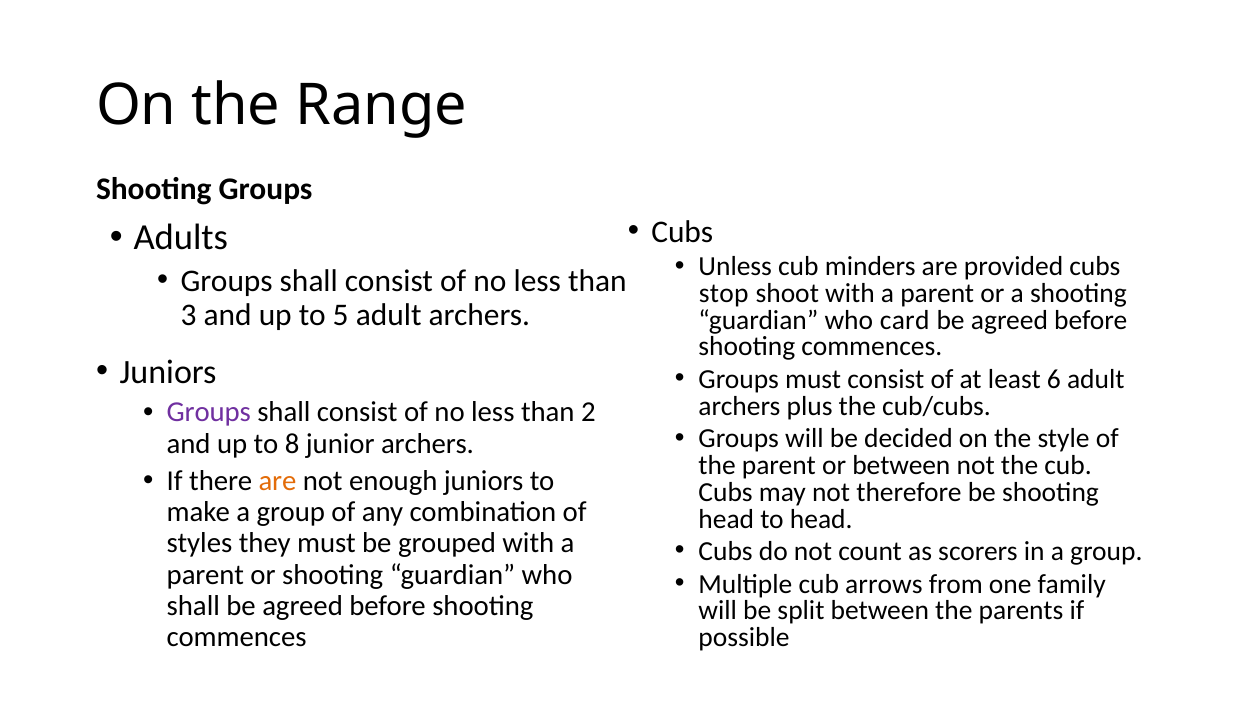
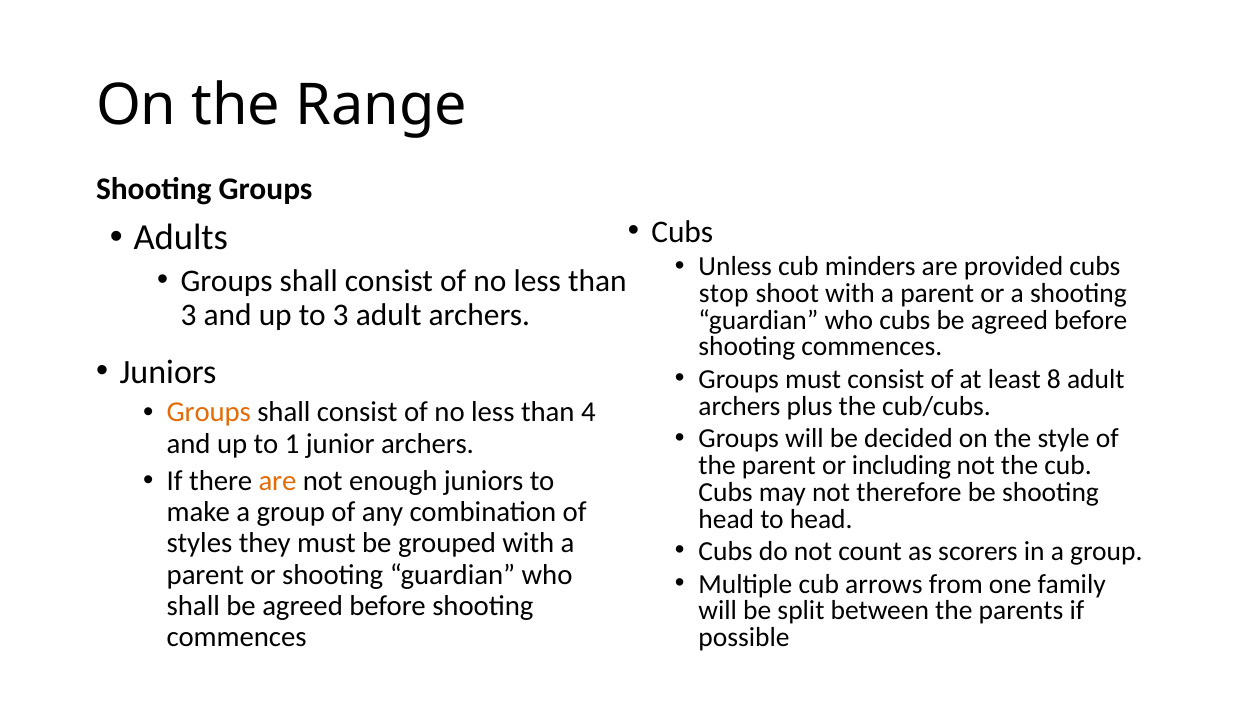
to 5: 5 -> 3
who card: card -> cubs
6: 6 -> 8
Groups at (209, 413) colour: purple -> orange
2: 2 -> 4
8: 8 -> 1
or between: between -> including
